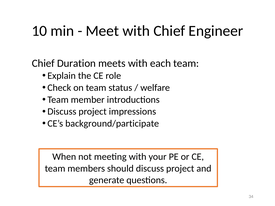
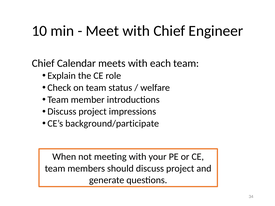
Duration: Duration -> Calendar
